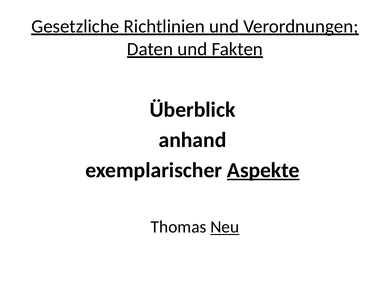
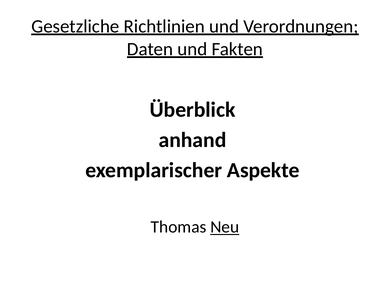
Aspekte underline: present -> none
